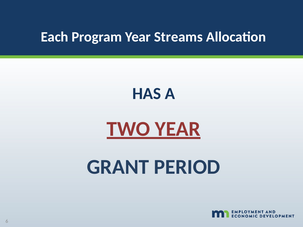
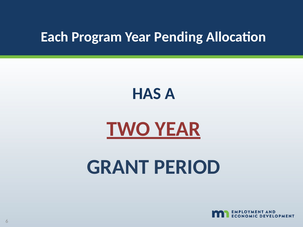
Streams: Streams -> Pending
